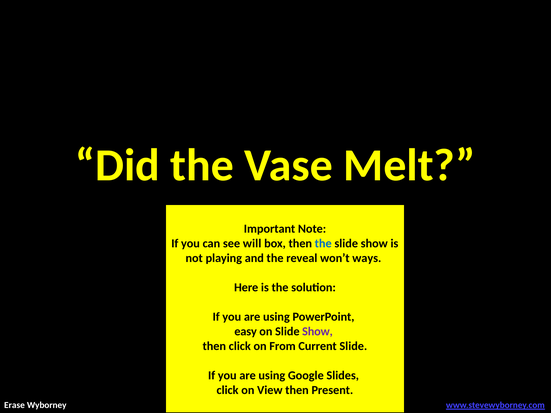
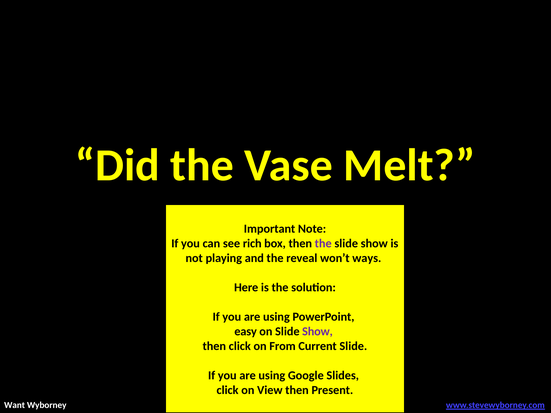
will: will -> rich
the at (323, 244) colour: blue -> purple
Erase: Erase -> Want
